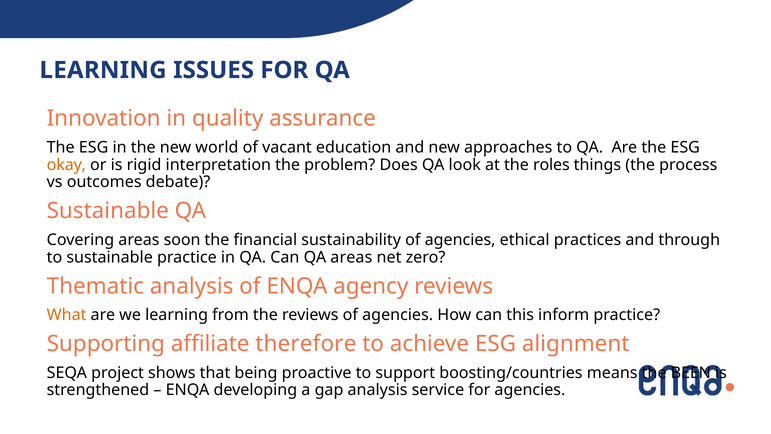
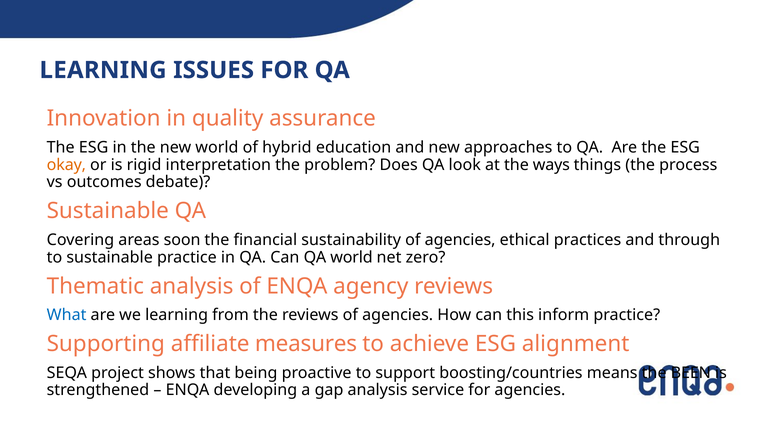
vacant: vacant -> hybrid
roles: roles -> ways
QA areas: areas -> world
What colour: orange -> blue
therefore: therefore -> measures
